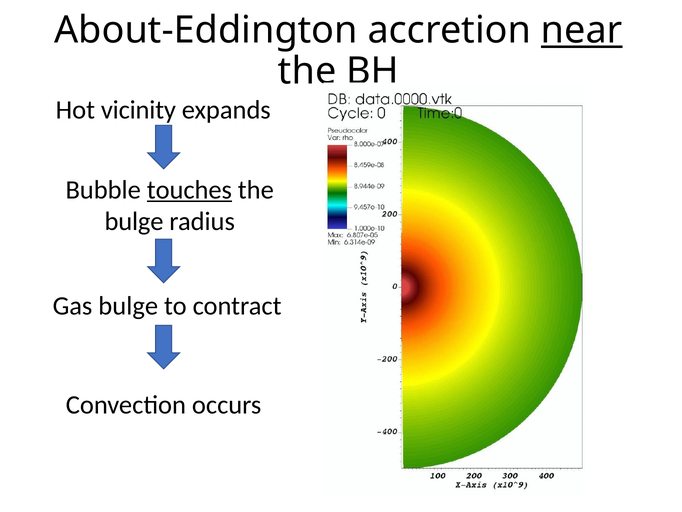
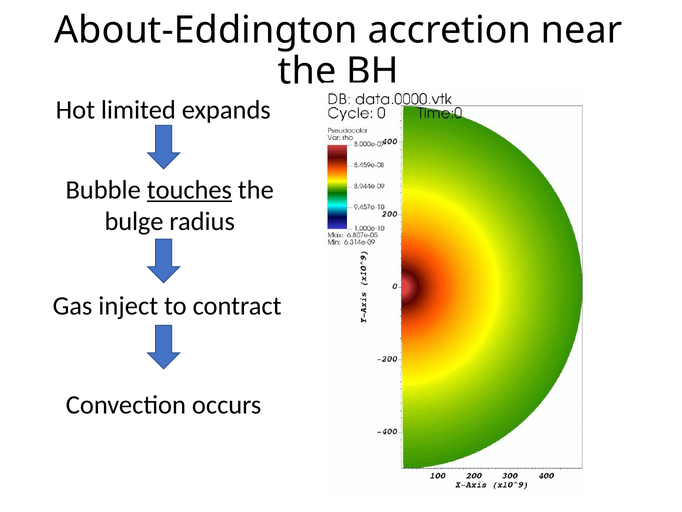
near underline: present -> none
vicinity: vicinity -> limited
Gas bulge: bulge -> inject
